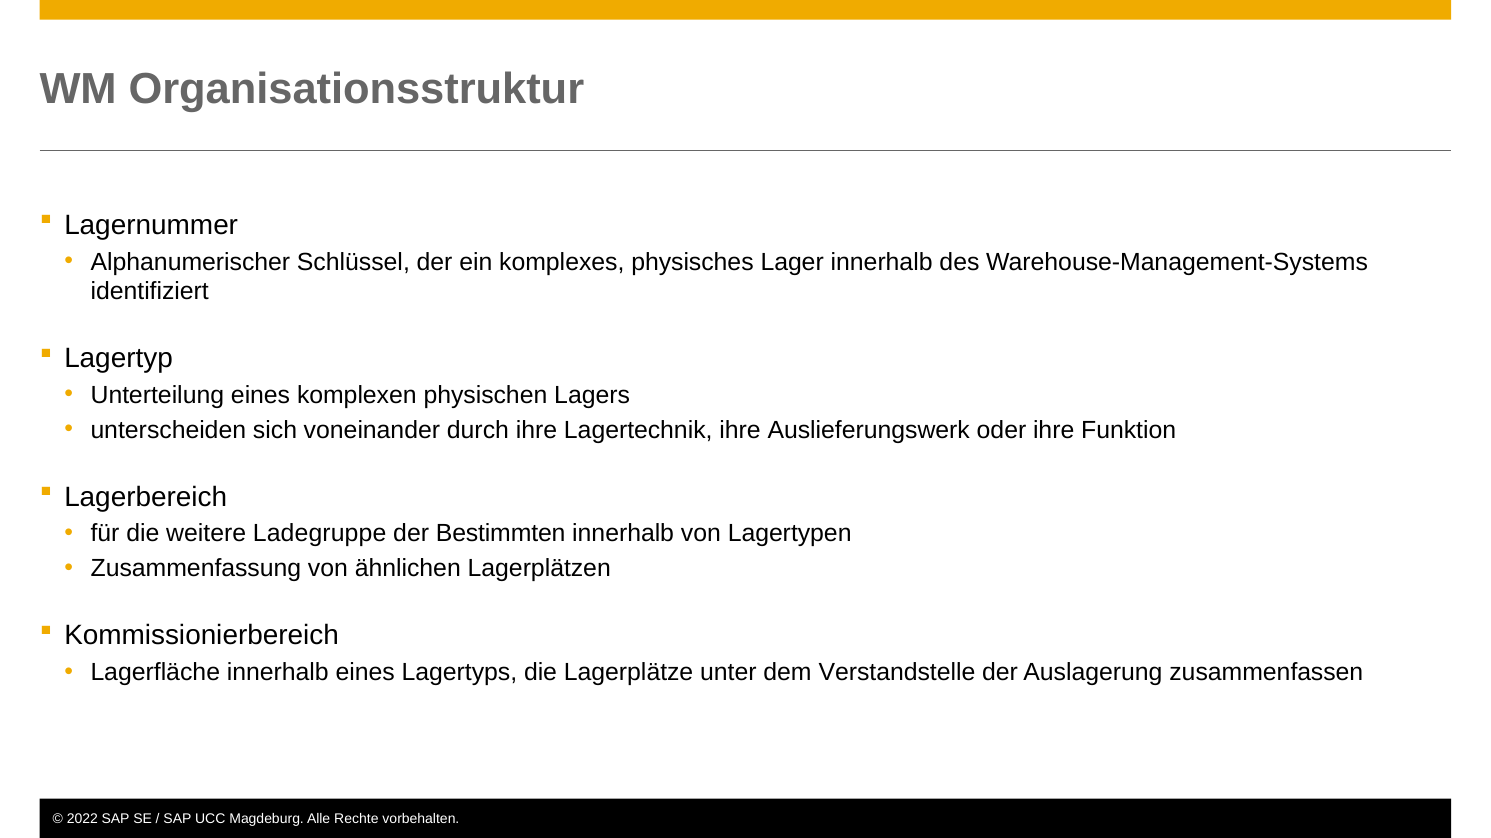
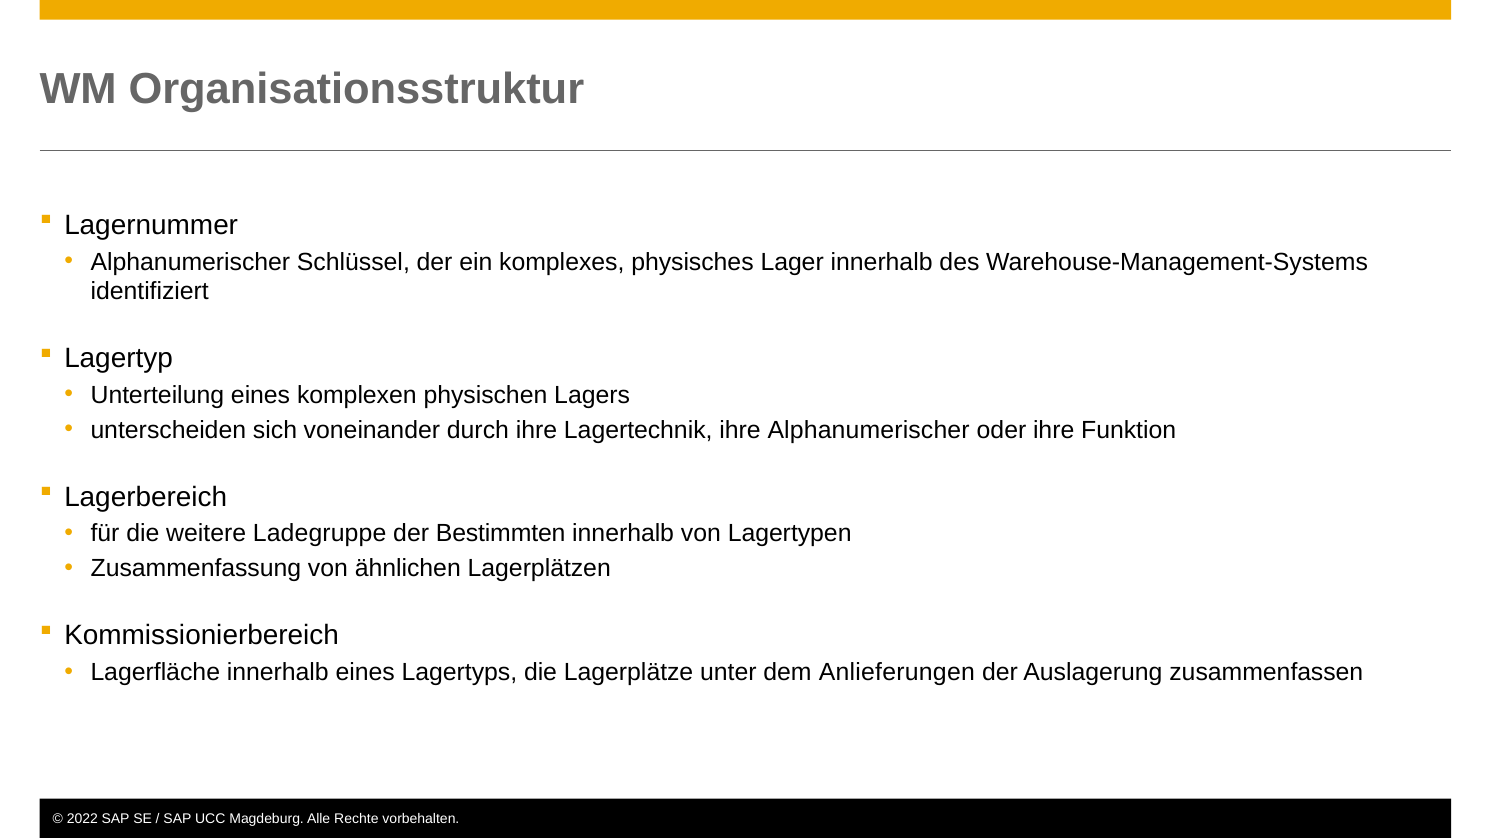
ihre Auslieferungswerk: Auslieferungswerk -> Alphanumerischer
Verstandstelle: Verstandstelle -> Anlieferungen
